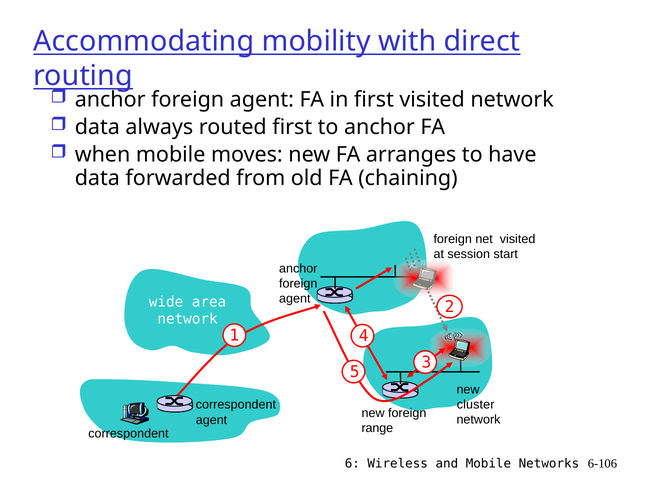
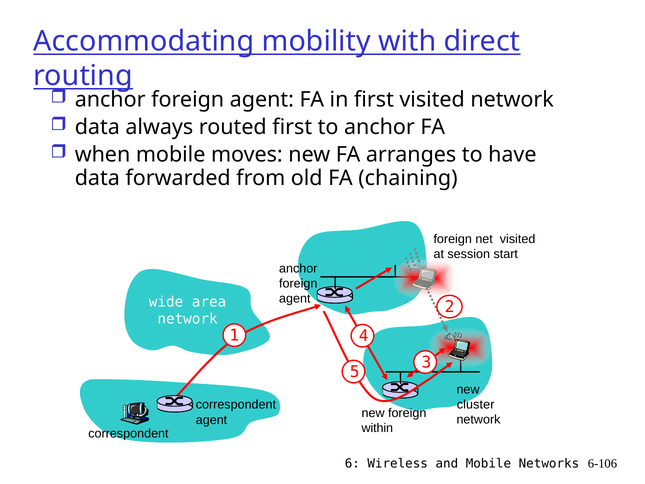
range: range -> within
